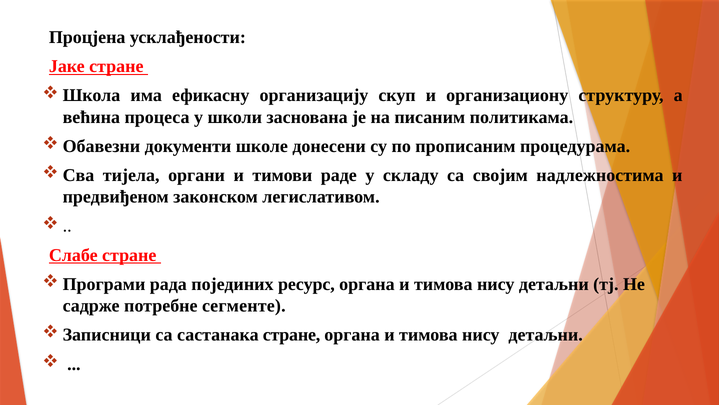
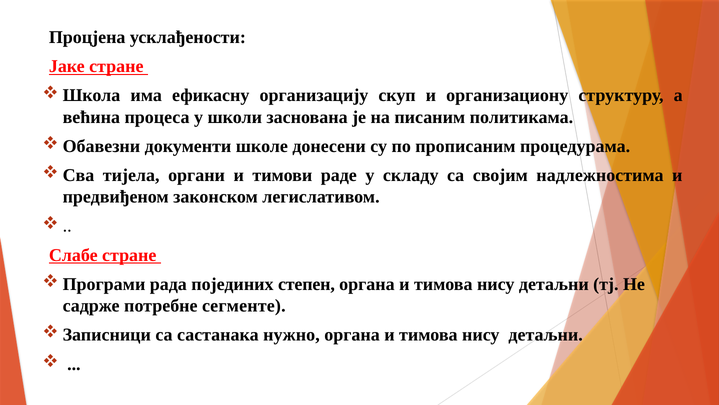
ресурс: ресурс -> степен
састанака стране: стране -> нужно
